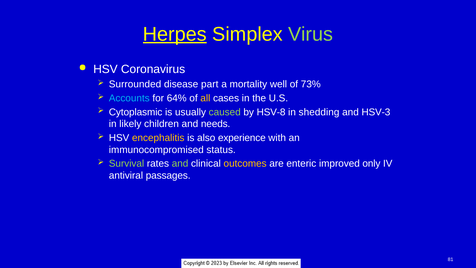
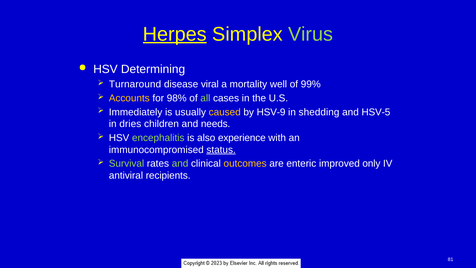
Coronavirus: Coronavirus -> Determining
Surrounded: Surrounded -> Turnaround
part: part -> viral
73%: 73% -> 99%
Accounts colour: light blue -> yellow
64%: 64% -> 98%
all colour: yellow -> light green
Cytoplasmic: Cytoplasmic -> Immediately
caused colour: light green -> yellow
HSV-8: HSV-8 -> HSV-9
HSV-3: HSV-3 -> HSV-5
likely: likely -> dries
encephalitis colour: yellow -> light green
status underline: none -> present
passages: passages -> recipients
